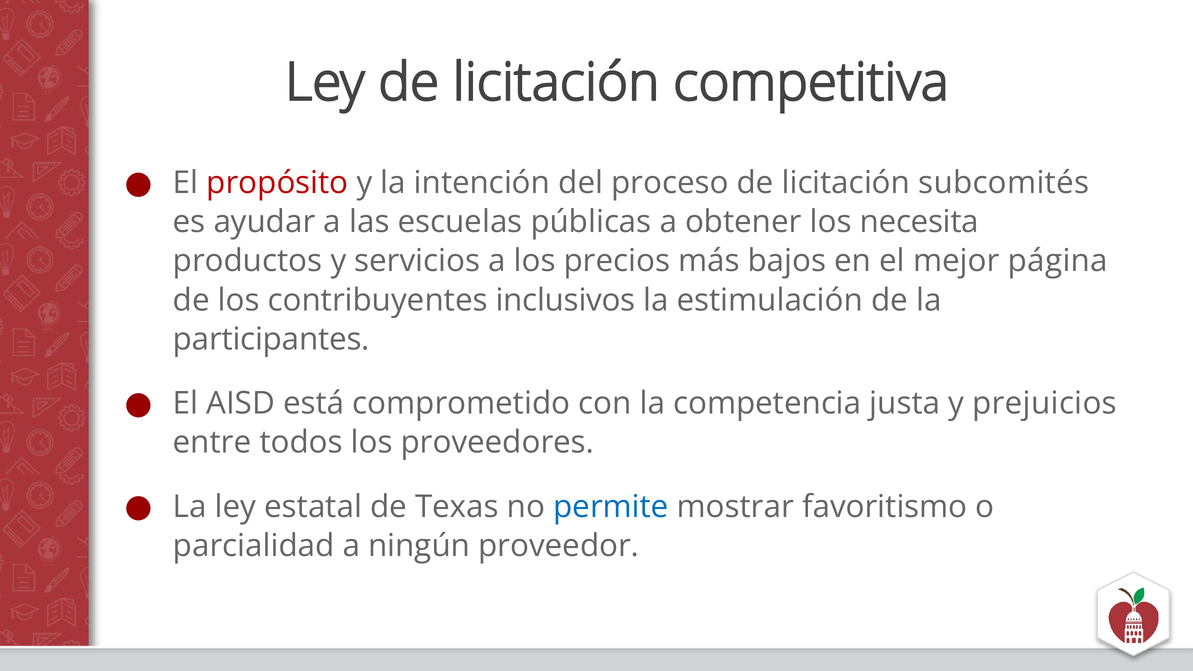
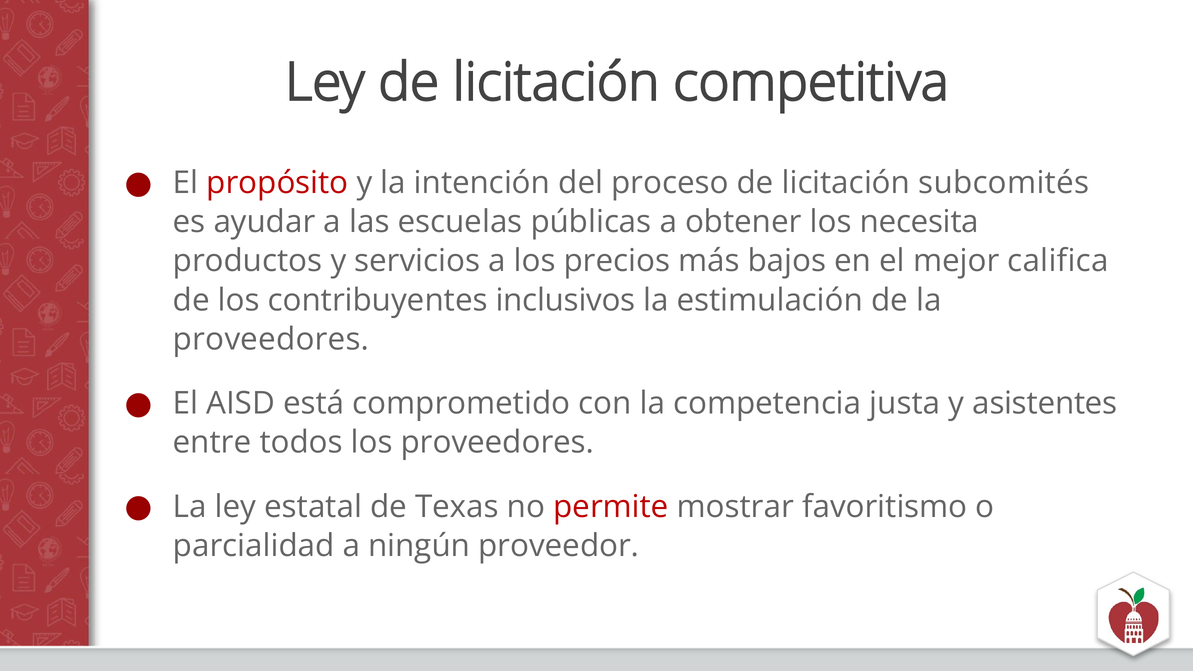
página: página -> califica
participantes at (271, 339): participantes -> proveedores
prejuicios: prejuicios -> asistentes
permite colour: blue -> red
